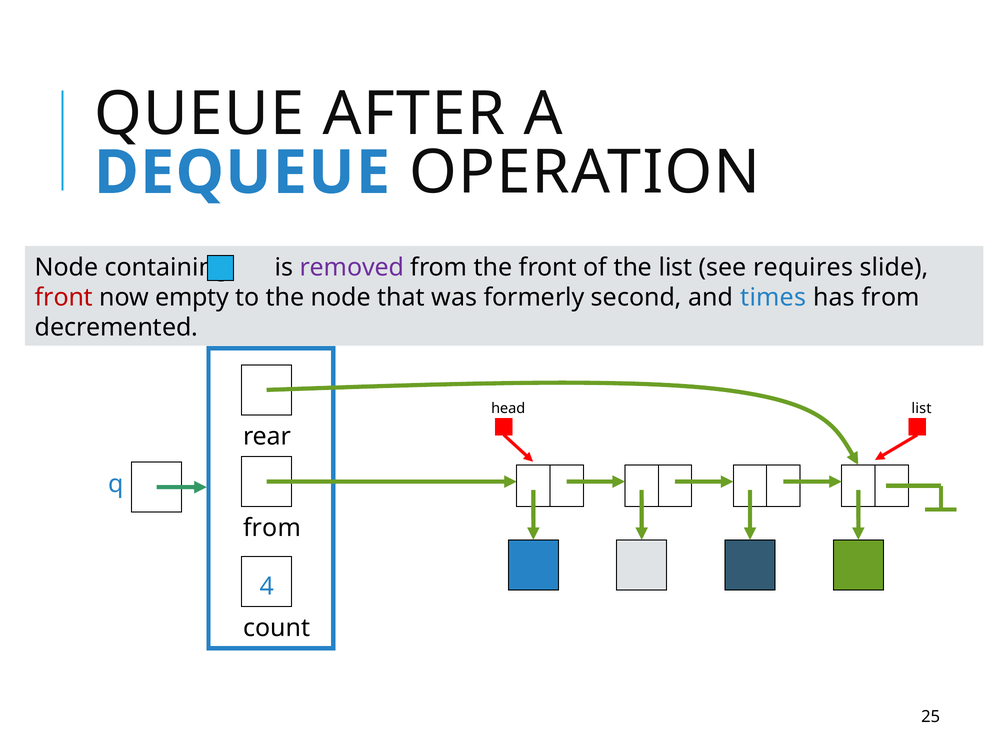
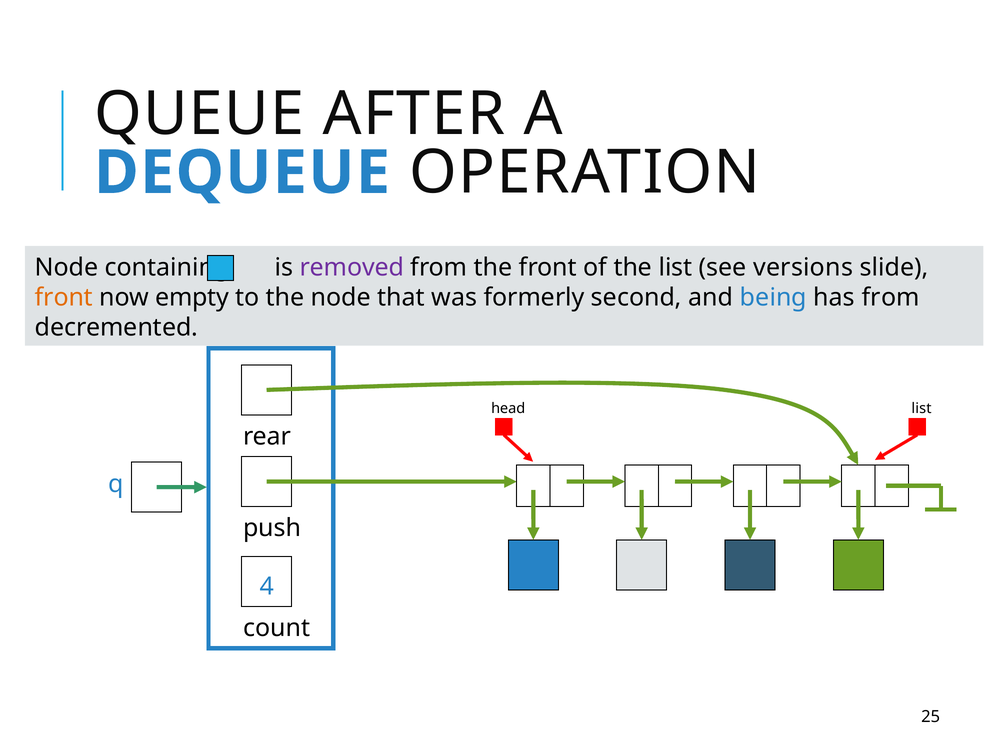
requires: requires -> versions
front at (64, 298) colour: red -> orange
times: times -> being
from at (272, 528): from -> push
